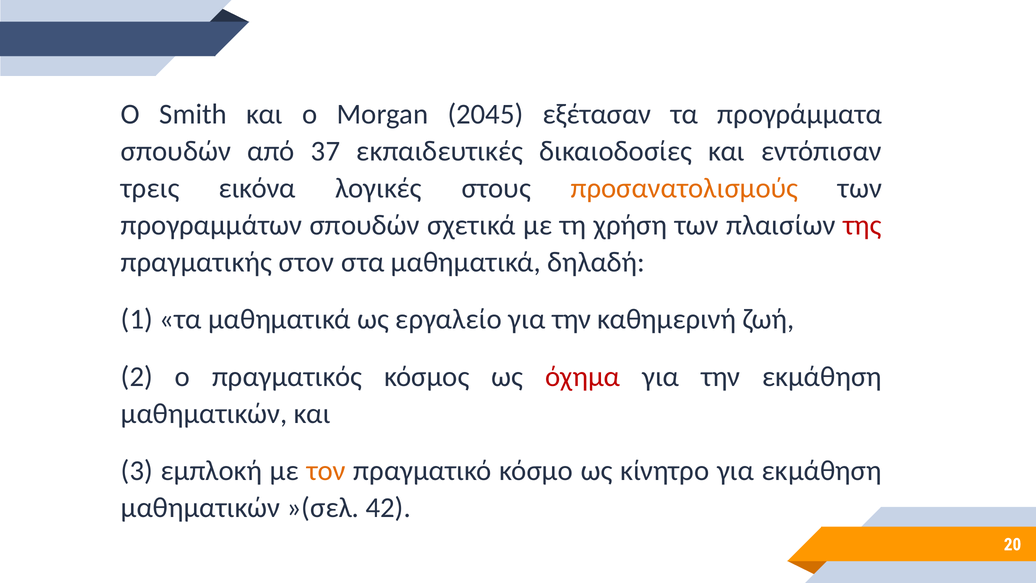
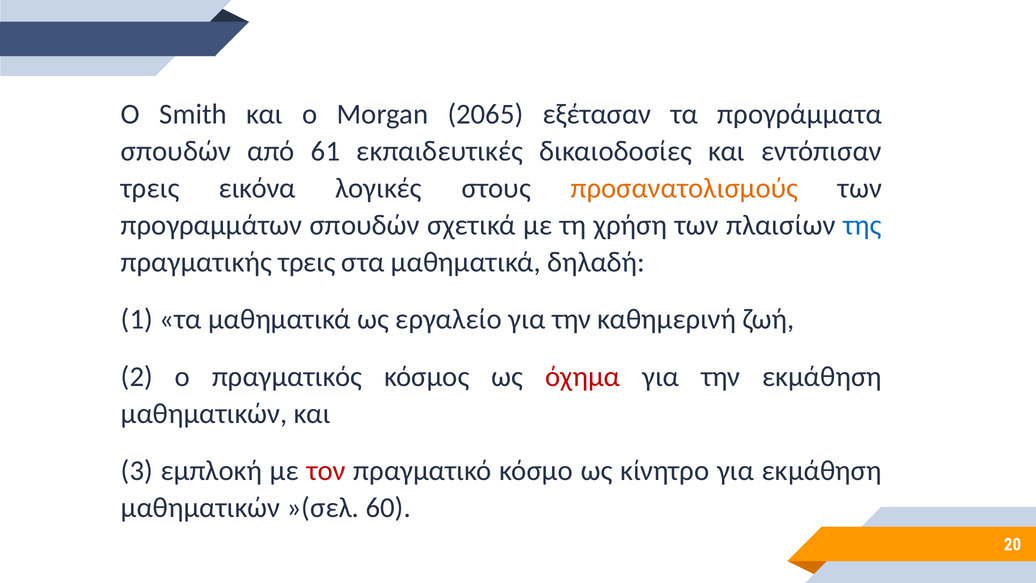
2045: 2045 -> 2065
37: 37 -> 61
της colour: red -> blue
πραγματικής στον: στον -> τρεις
τον colour: orange -> red
42: 42 -> 60
